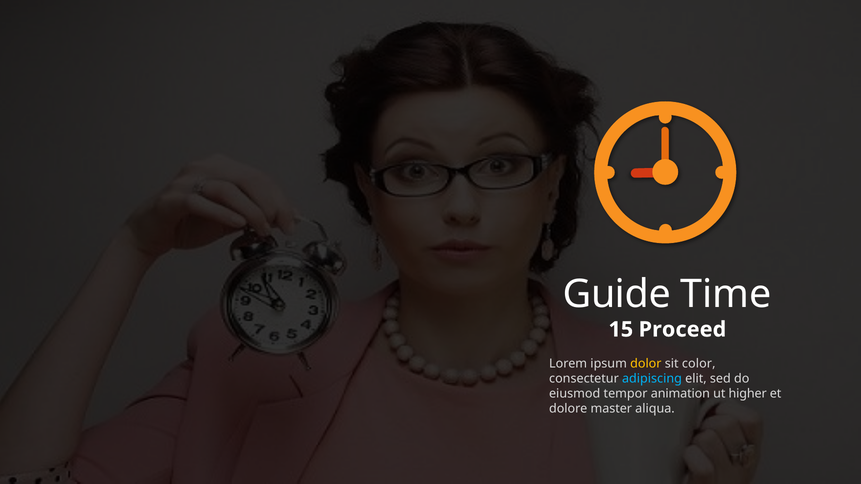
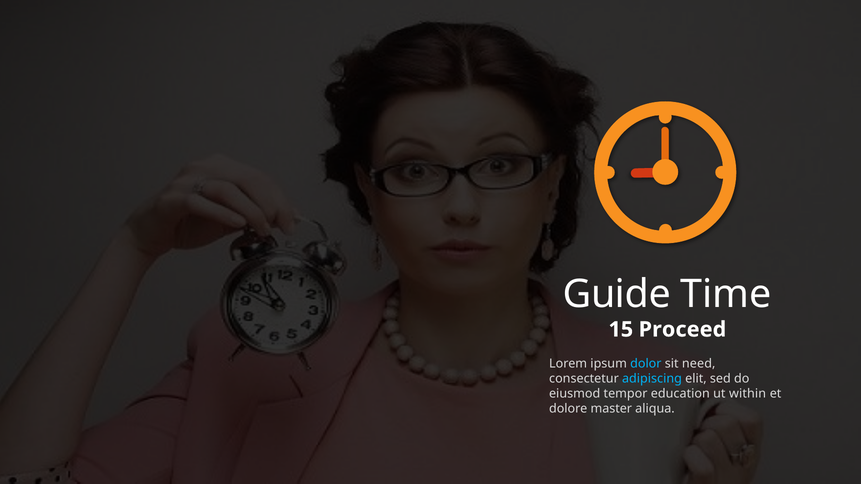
dolor colour: yellow -> light blue
color: color -> need
animation: animation -> education
higher: higher -> within
